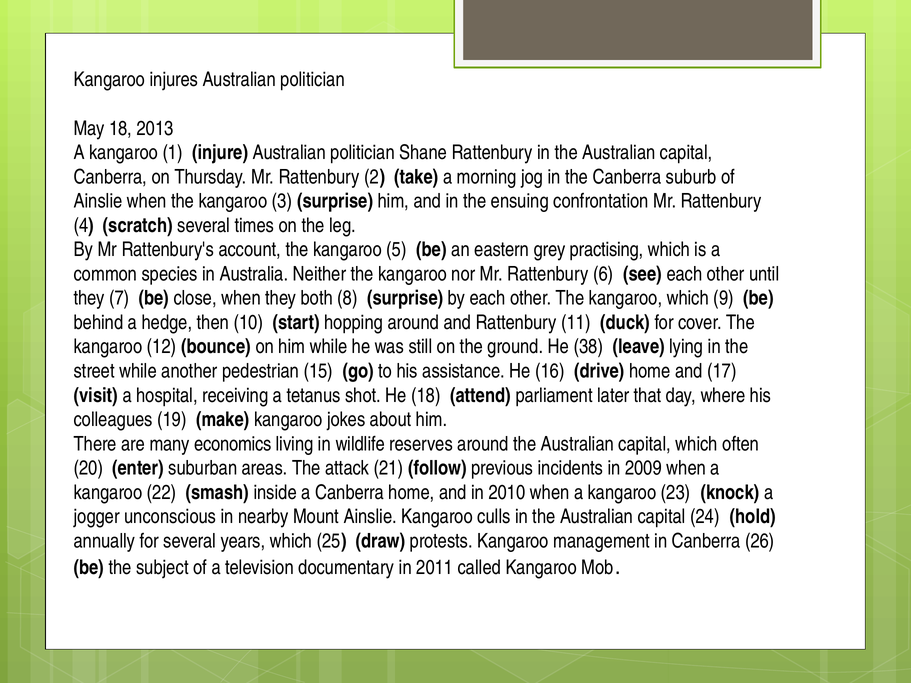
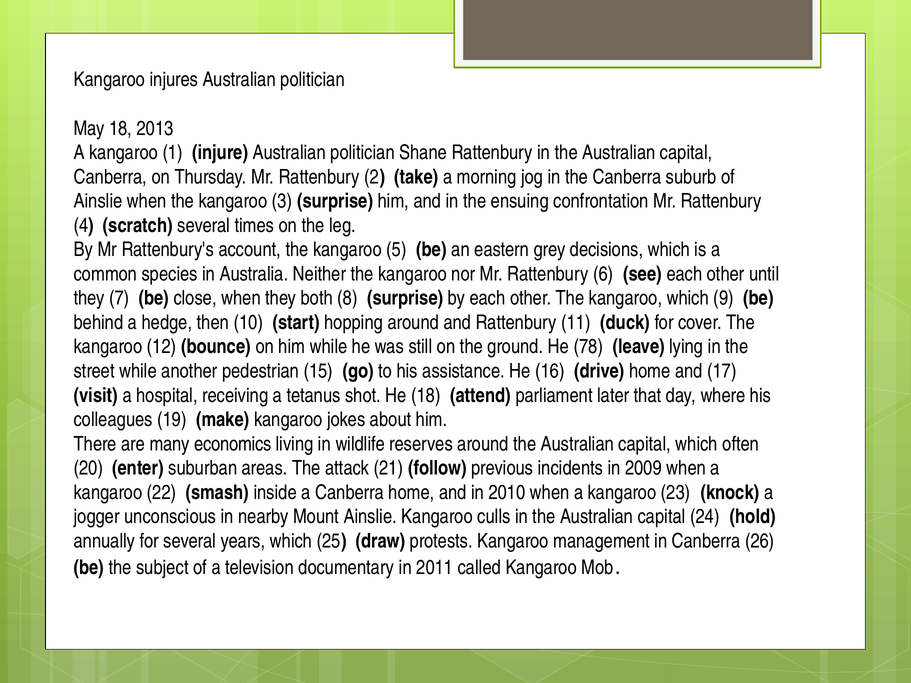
practising: practising -> decisions
38: 38 -> 78
